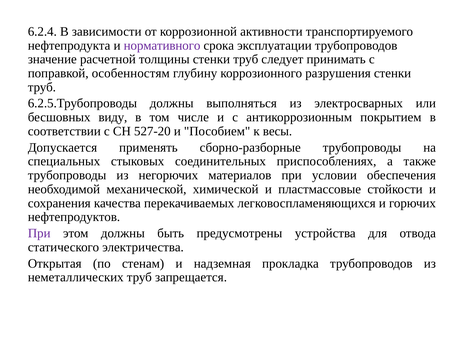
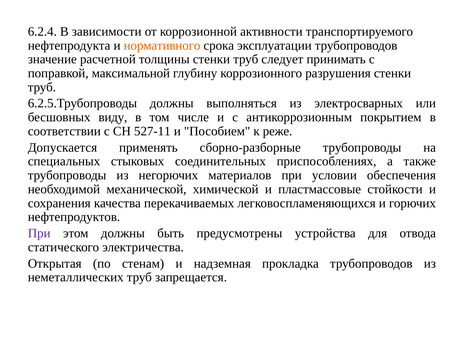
нормативного colour: purple -> orange
особенностям: особенностям -> максимальной
527-20: 527-20 -> 527-11
весы: весы -> реже
